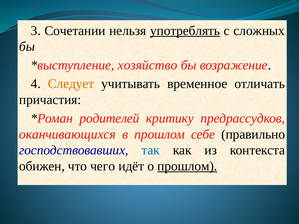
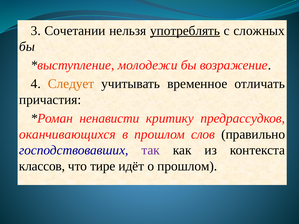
хозяйство: хозяйство -> молодежи
родителей: родителей -> ненависти
себе: себе -> слов
так colour: blue -> purple
обижен: обижен -> классов
чего: чего -> тире
прошлом at (187, 166) underline: present -> none
